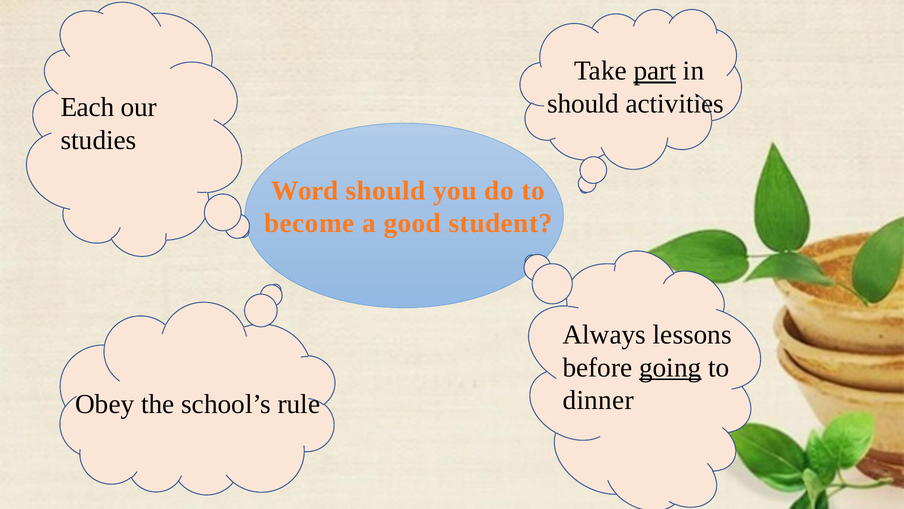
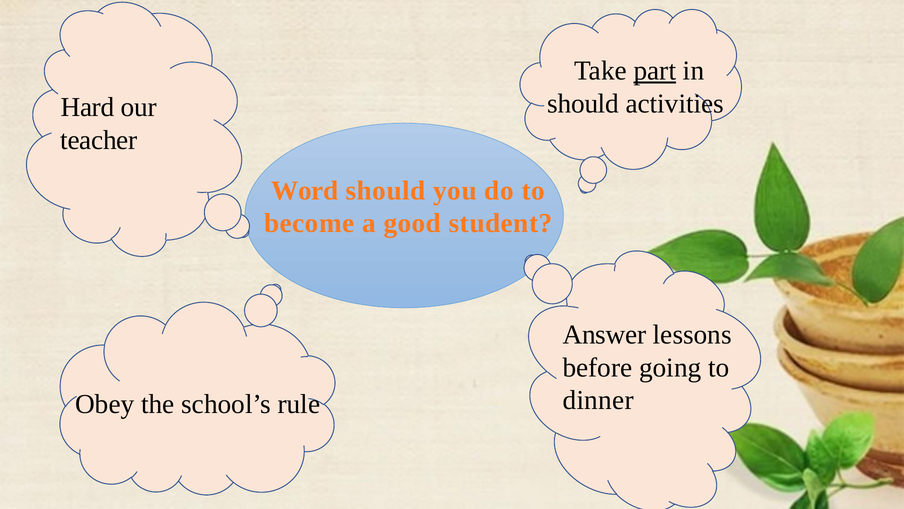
Each: Each -> Hard
studies: studies -> teacher
Always: Always -> Answer
going underline: present -> none
